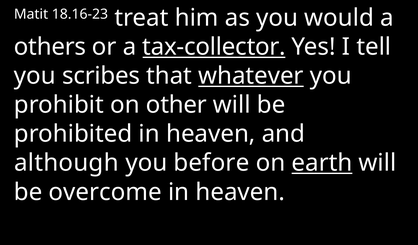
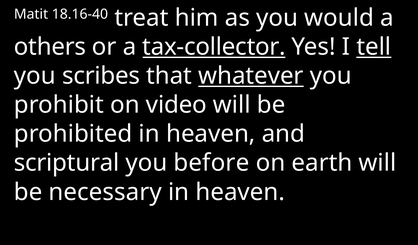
18.16-23: 18.16-23 -> 18.16-40
tell underline: none -> present
other: other -> video
although: although -> scriptural
earth underline: present -> none
overcome: overcome -> necessary
